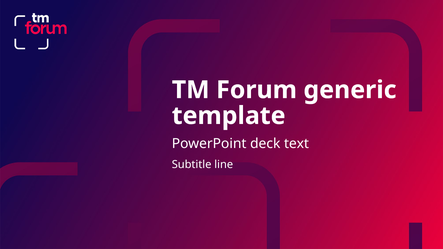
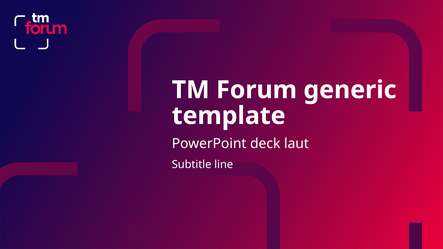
text: text -> laut
